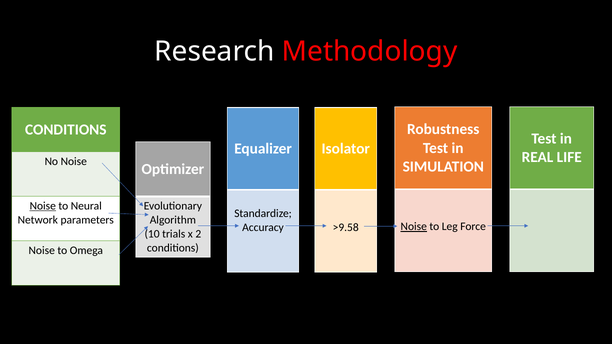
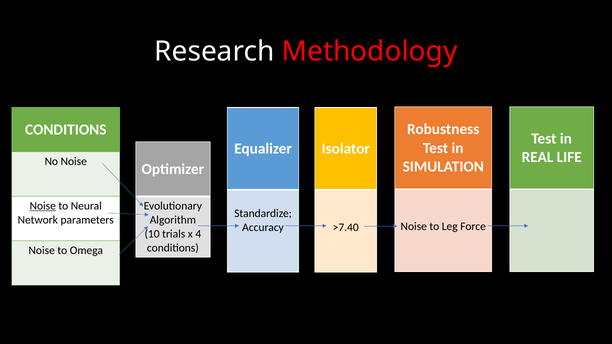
Noise at (414, 227) underline: present -> none
>9.58: >9.58 -> >7.40
2: 2 -> 4
